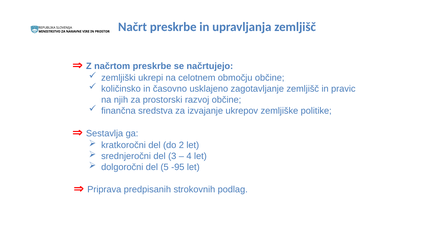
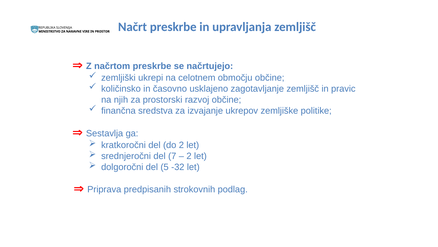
3: 3 -> 7
4 at (189, 156): 4 -> 2
-95: -95 -> -32
